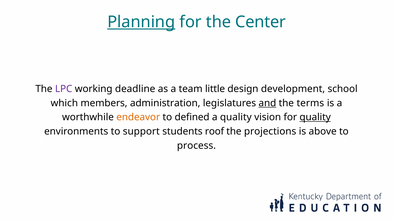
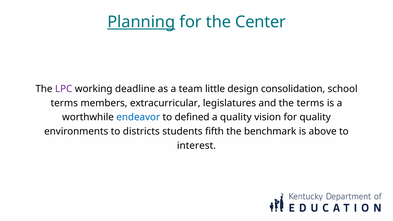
development: development -> consolidation
which at (64, 103): which -> terms
administration: administration -> extracurricular
and underline: present -> none
endeavor colour: orange -> blue
quality at (315, 117) underline: present -> none
support: support -> districts
roof: roof -> fifth
projections: projections -> benchmark
process: process -> interest
